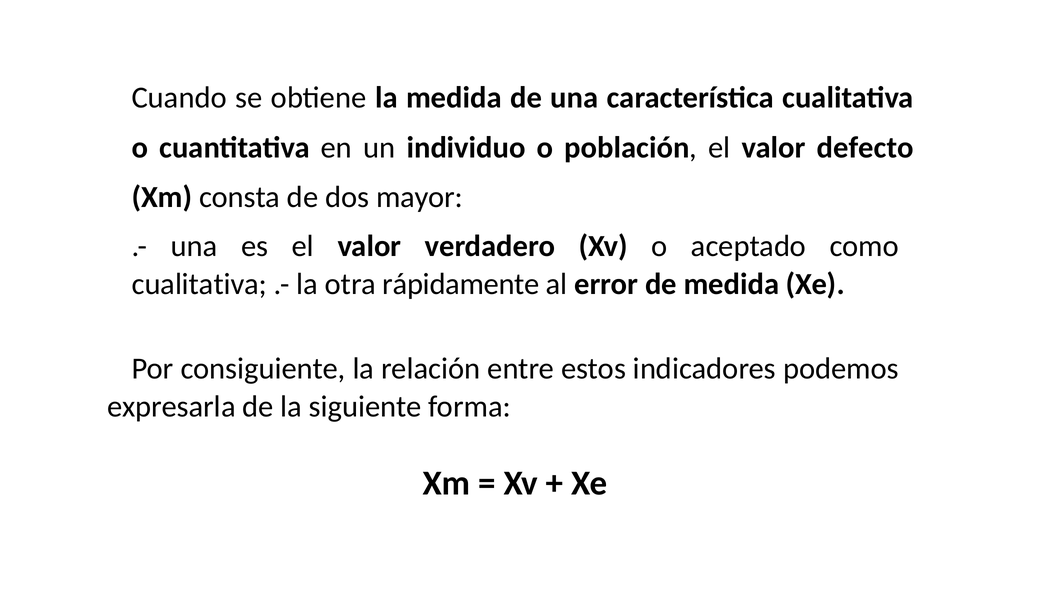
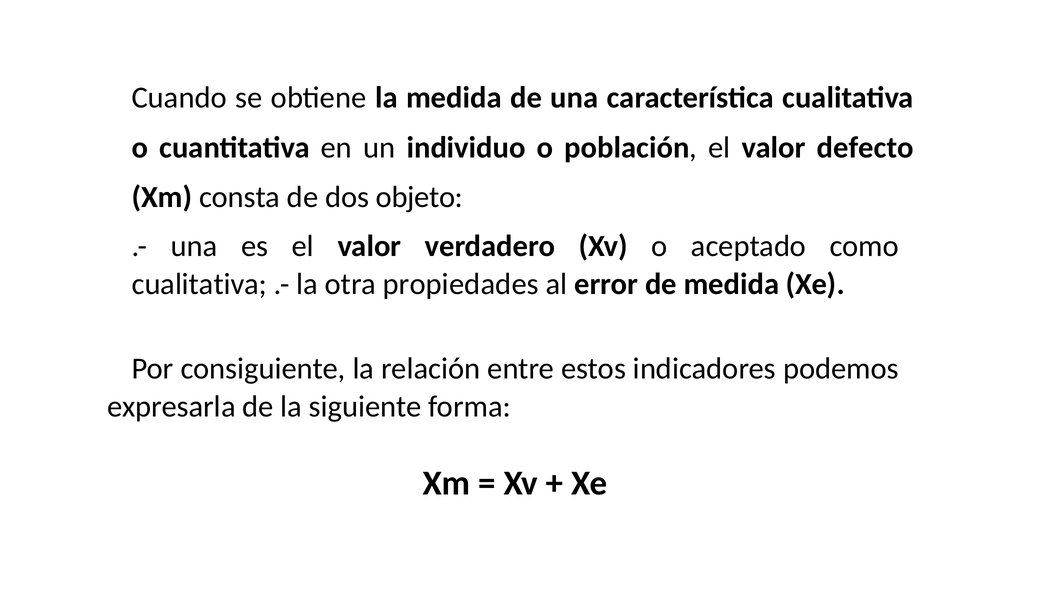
mayor: mayor -> objeto
rápidamente: rápidamente -> propiedades
